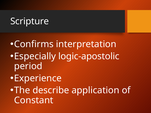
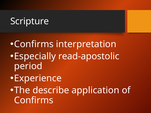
logic-apostolic: logic-apostolic -> read-apostolic
Constant at (34, 100): Constant -> Confirms
